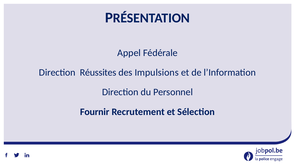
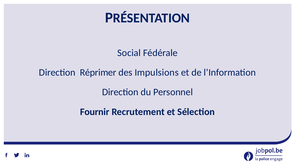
Appel: Appel -> Social
Réussites: Réussites -> Réprimer
